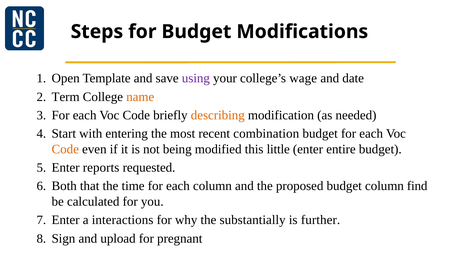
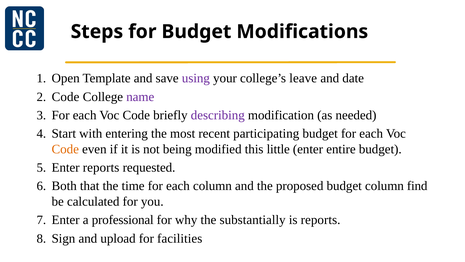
wage: wage -> leave
Term at (66, 97): Term -> Code
name colour: orange -> purple
describing colour: orange -> purple
combination: combination -> participating
interactions: interactions -> professional
is further: further -> reports
pregnant: pregnant -> facilities
